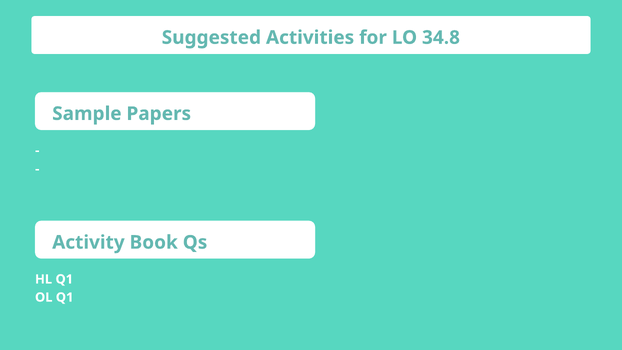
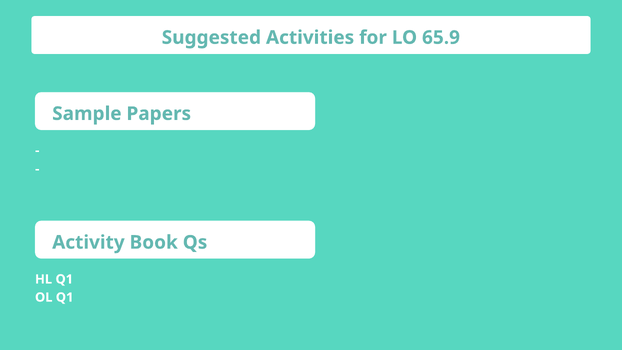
34.8: 34.8 -> 65.9
